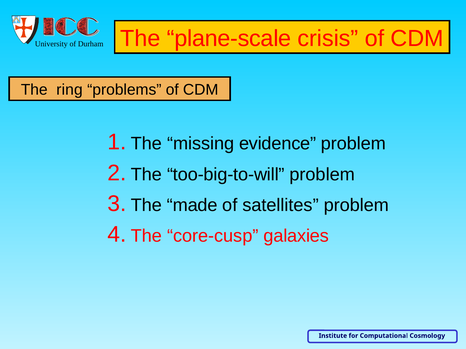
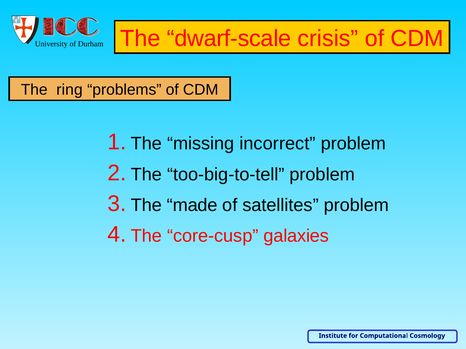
plane-scale: plane-scale -> dwarf-scale
evidence: evidence -> incorrect
too-big-to-will: too-big-to-will -> too-big-to-tell
